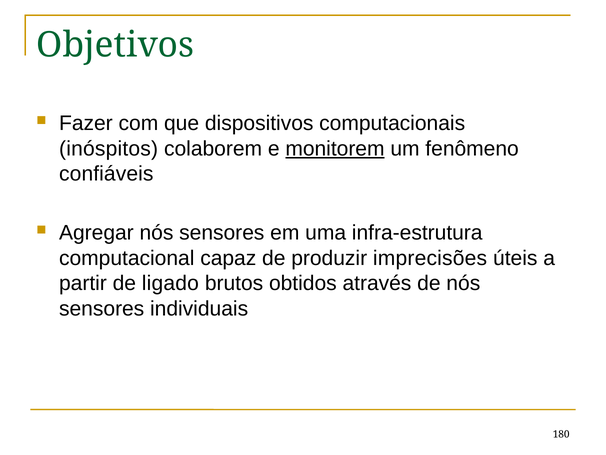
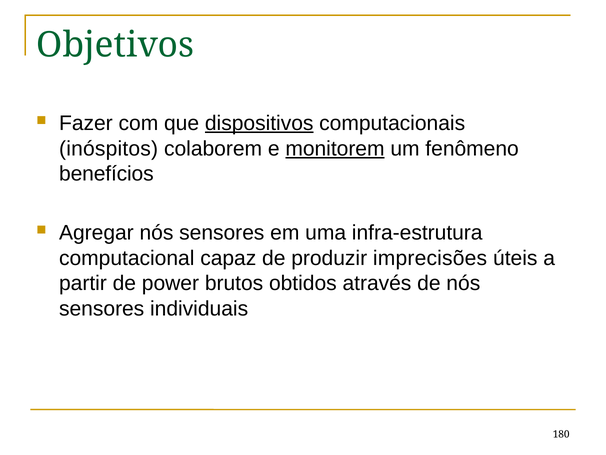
dispositivos underline: none -> present
confiáveis: confiáveis -> benefícios
ligado: ligado -> power
